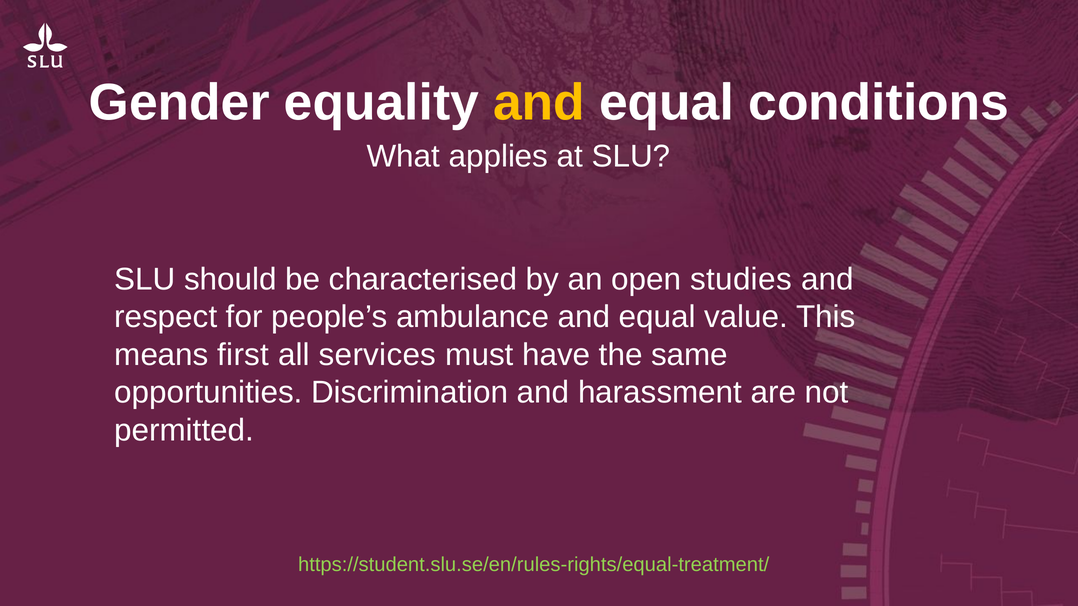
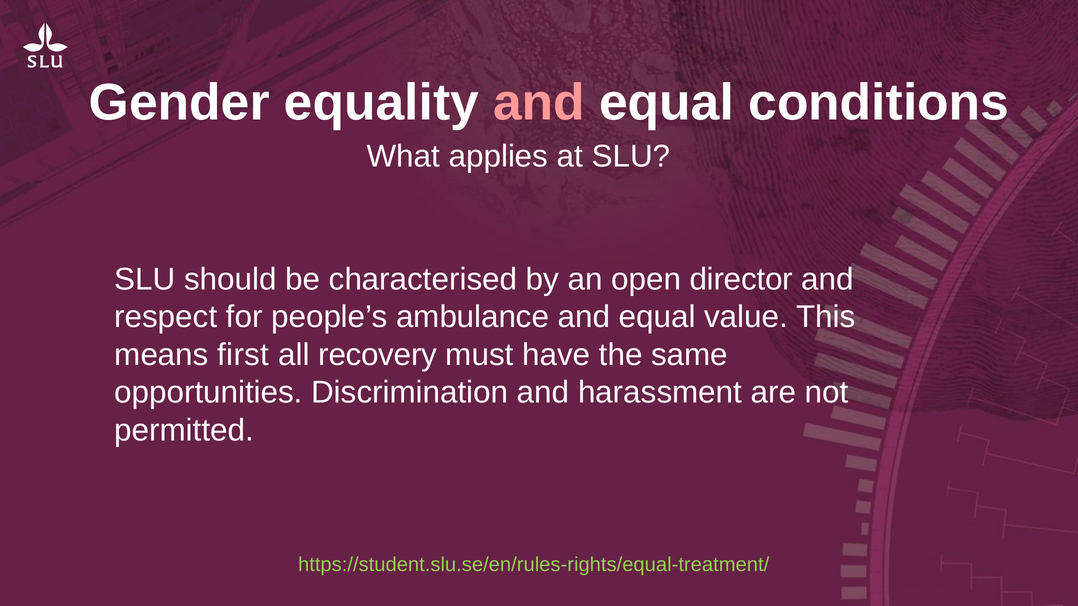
and at (539, 103) colour: yellow -> pink
studies: studies -> director
services: services -> recovery
